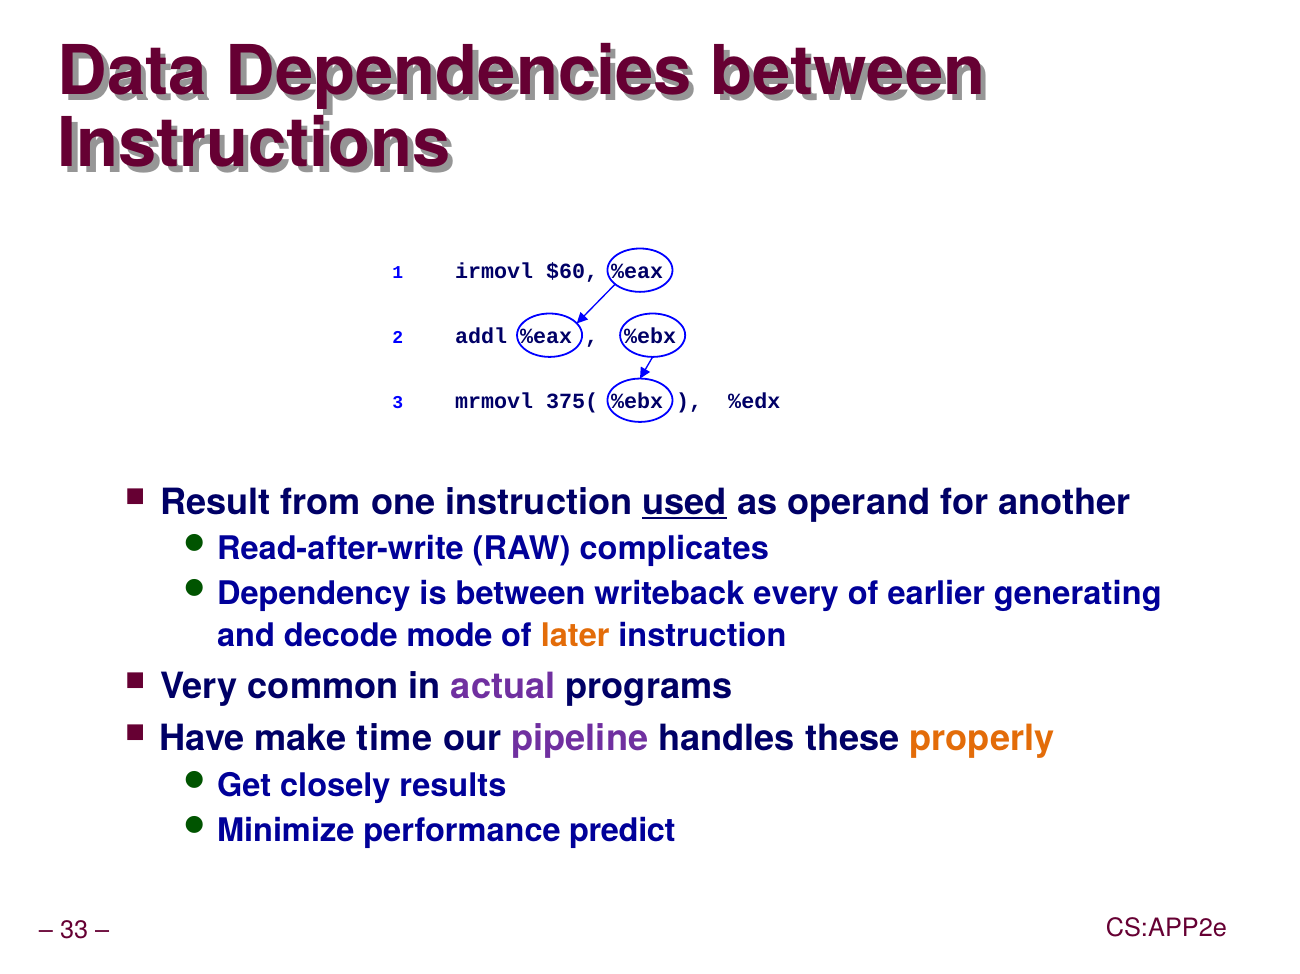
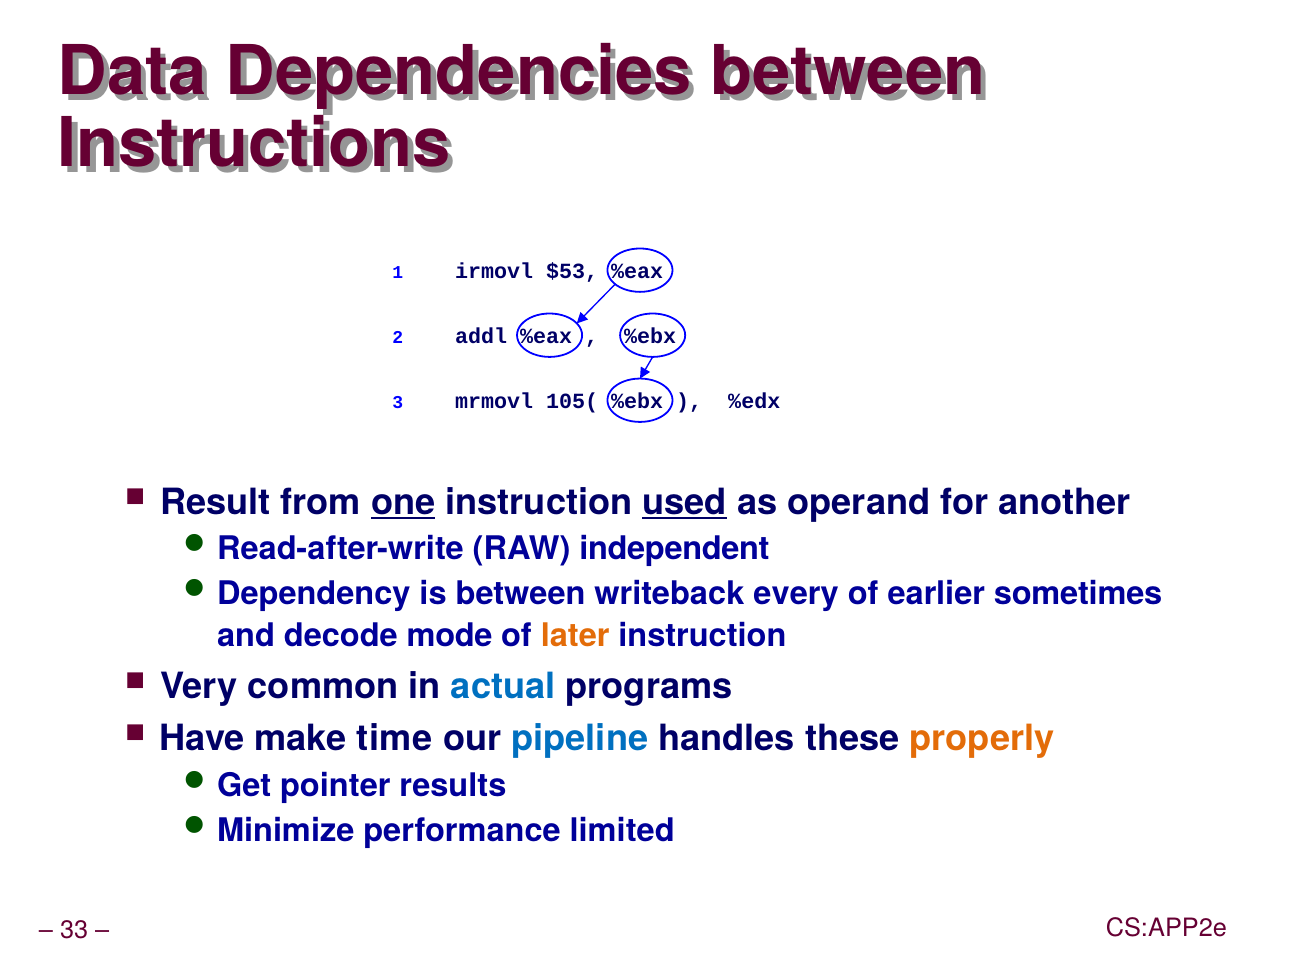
$60: $60 -> $53
375(: 375( -> 105(
one underline: none -> present
complicates: complicates -> independent
generating: generating -> sometimes
actual colour: purple -> blue
pipeline colour: purple -> blue
closely: closely -> pointer
predict: predict -> limited
